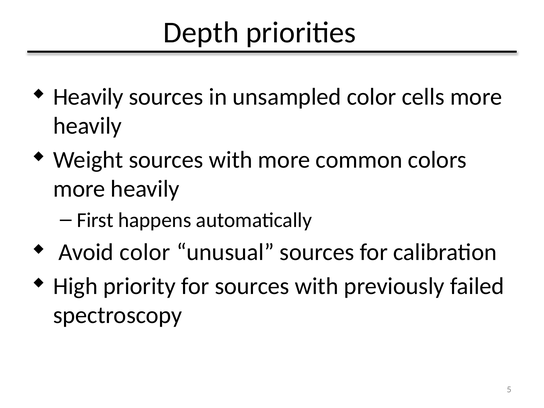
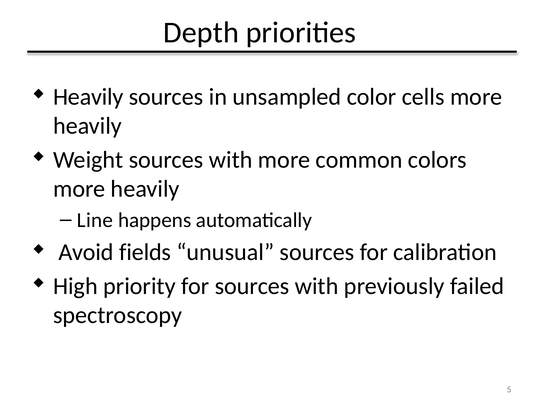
First: First -> Line
Avoid color: color -> fields
